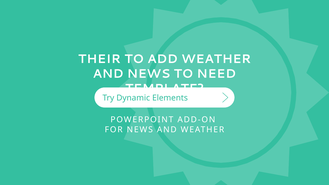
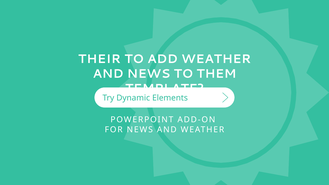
NEED: NEED -> THEM
